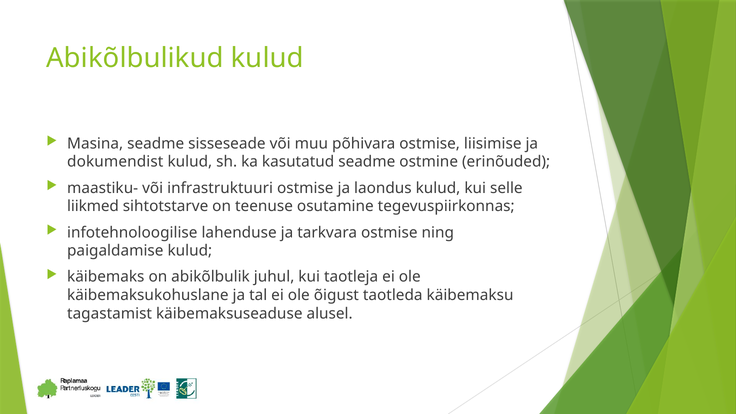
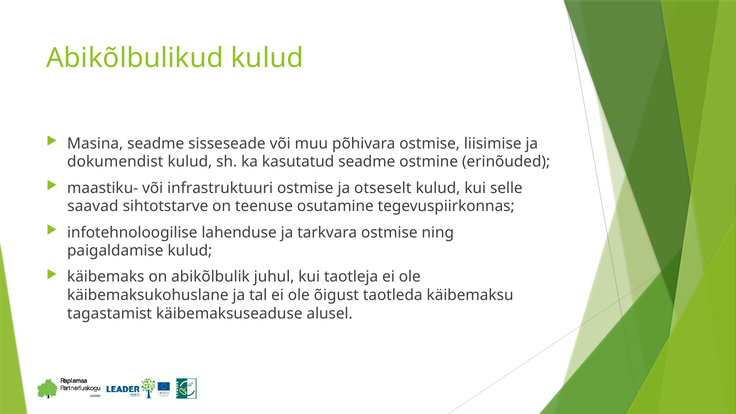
laondus: laondus -> otseselt
liikmed: liikmed -> saavad
